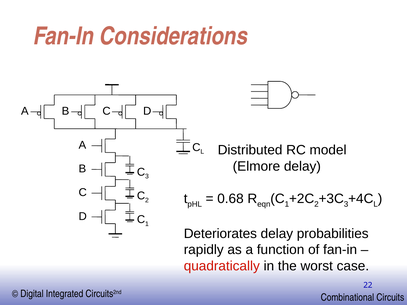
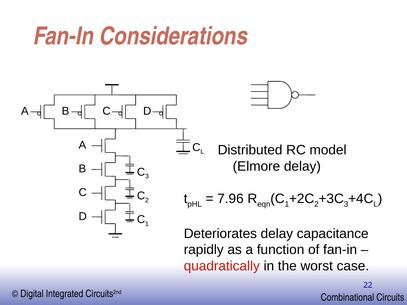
0.68: 0.68 -> 7.96
probabilities: probabilities -> capacitance
